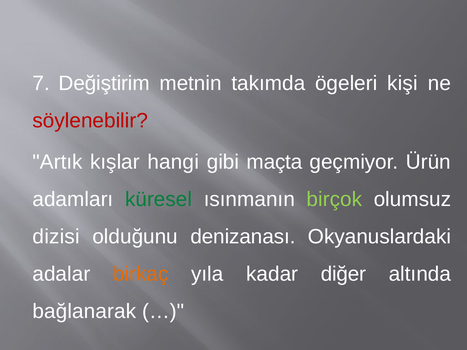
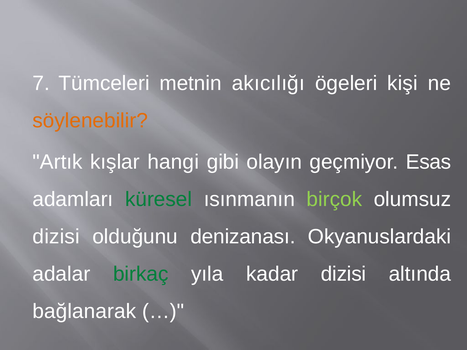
Değiştirim: Değiştirim -> Tümceleri
takımda: takımda -> akıcılığı
söylenebilir colour: red -> orange
maçta: maçta -> olayın
Ürün: Ürün -> Esas
birkaç colour: orange -> green
kadar diğer: diğer -> dizisi
